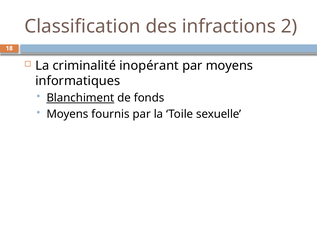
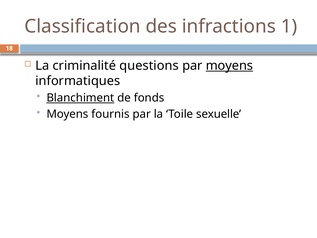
2: 2 -> 1
inopérant: inopérant -> questions
moyens at (229, 66) underline: none -> present
